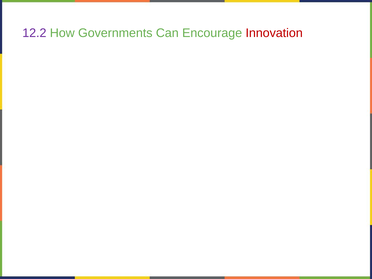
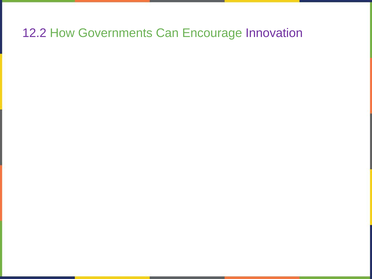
Innovation colour: red -> purple
